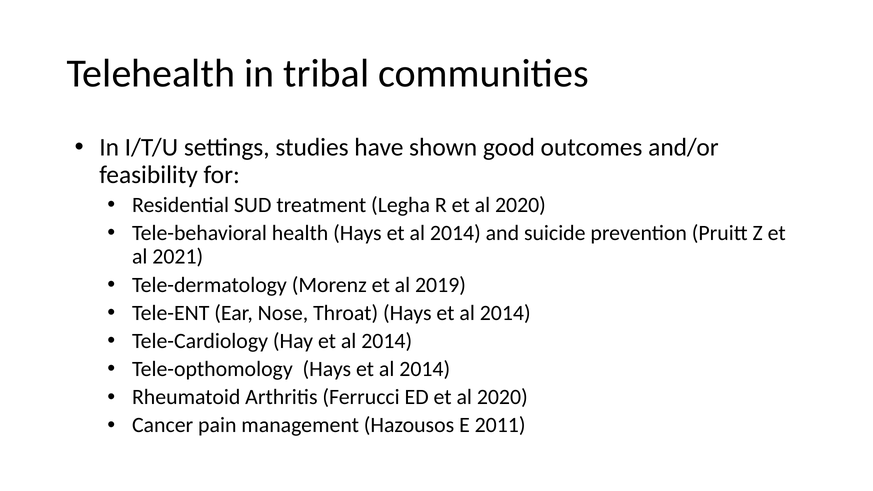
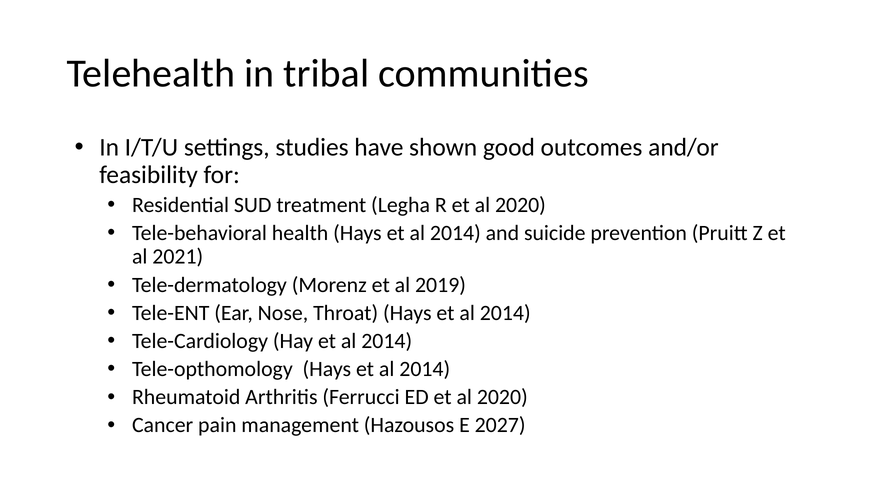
2011: 2011 -> 2027
